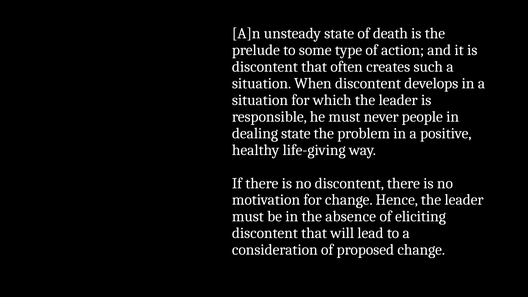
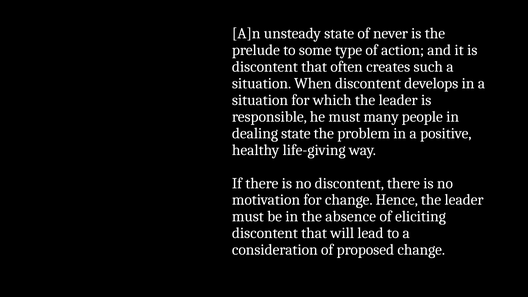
death: death -> never
never: never -> many
